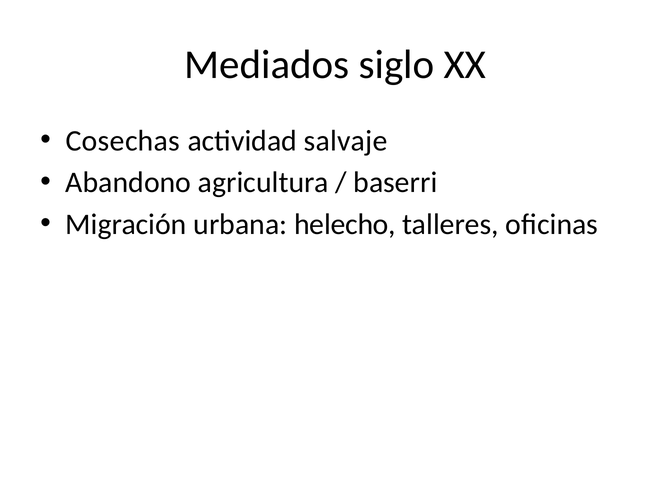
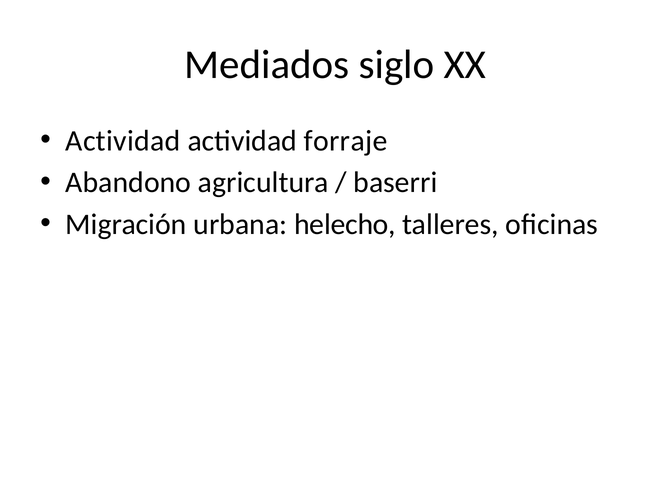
Cosechas at (123, 141): Cosechas -> Actividad
salvaje: salvaje -> forraje
